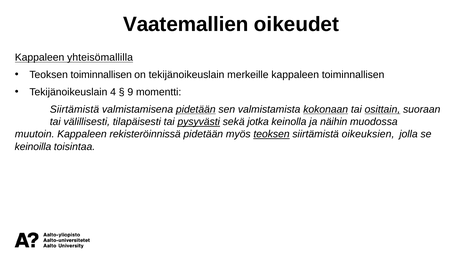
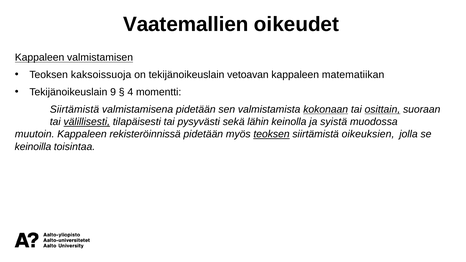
yhteisömallilla: yhteisömallilla -> valmistamisen
Teoksen toiminnallisen: toiminnallisen -> kaksoissuoja
merkeille: merkeille -> vetoavan
kappaleen toiminnallisen: toiminnallisen -> matematiikan
4: 4 -> 9
9: 9 -> 4
pidetään at (196, 109) underline: present -> none
välillisesti underline: none -> present
pysyvästi underline: present -> none
jotka: jotka -> lähin
näihin: näihin -> syistä
